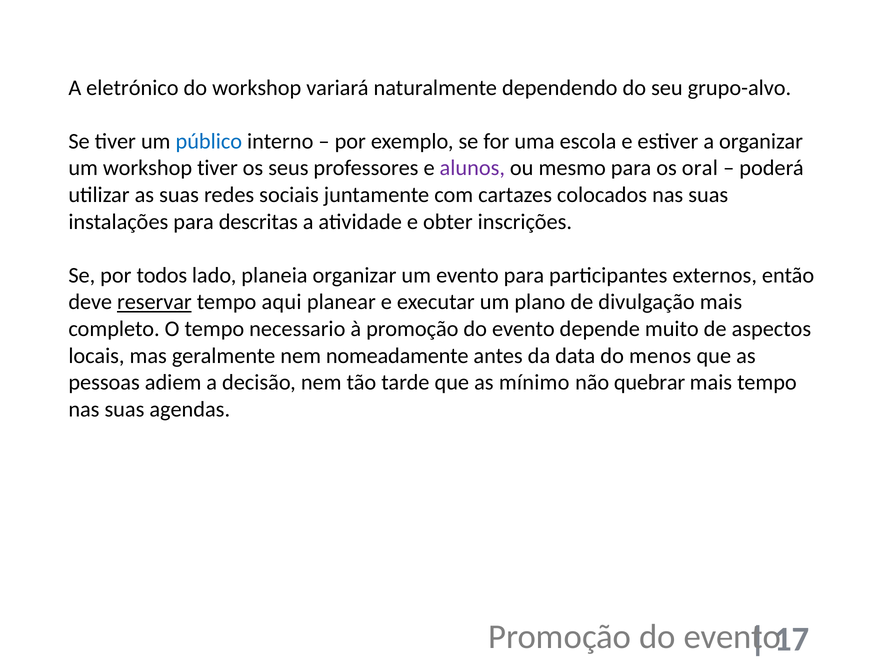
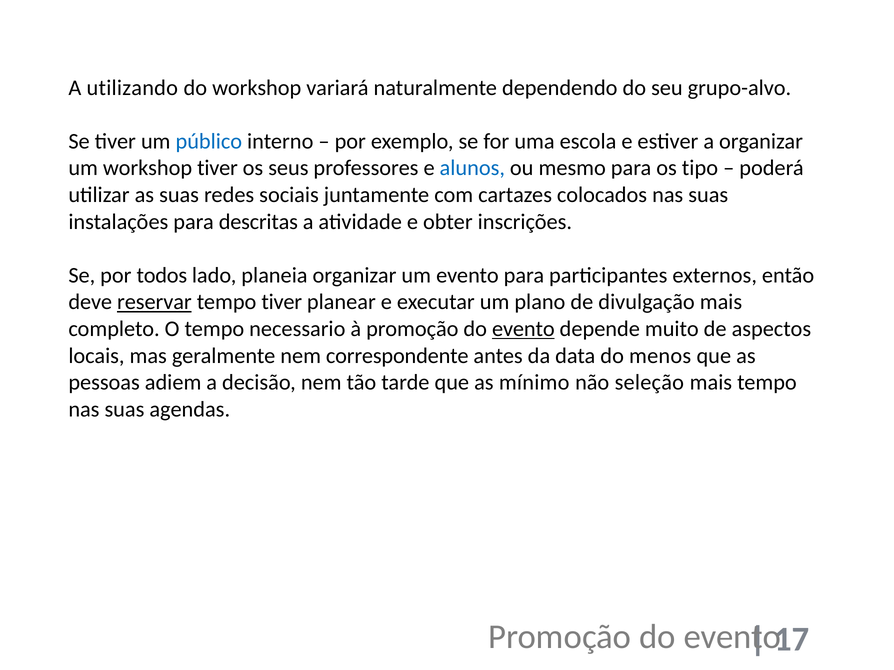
eletrónico: eletrónico -> utilizando
alunos colour: purple -> blue
oral: oral -> tipo
tempo aqui: aqui -> tiver
evento at (523, 329) underline: none -> present
nomeadamente: nomeadamente -> correspondente
quebrar: quebrar -> seleção
